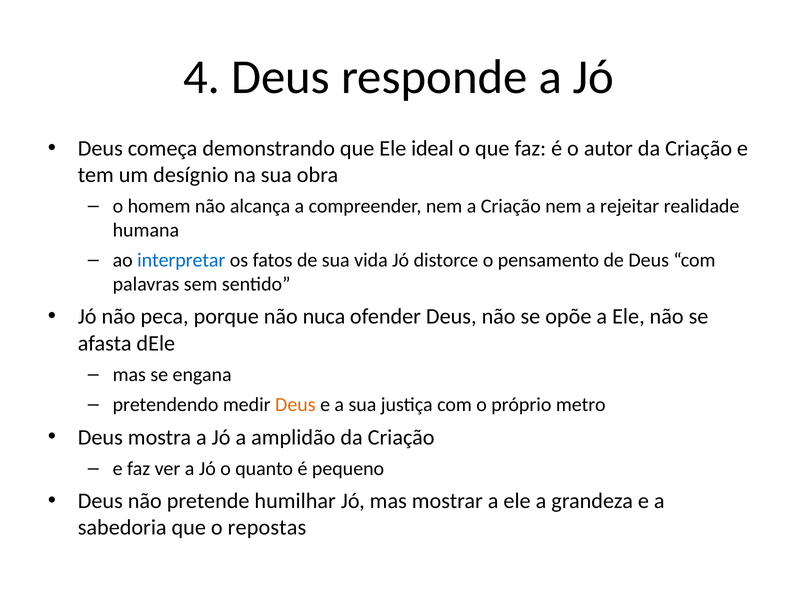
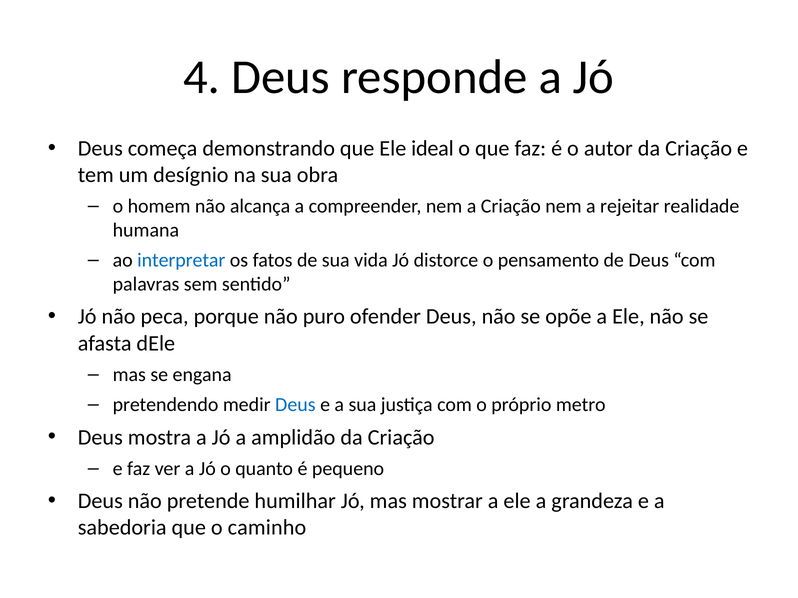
nuca: nuca -> puro
Deus at (295, 405) colour: orange -> blue
repostas: repostas -> caminho
